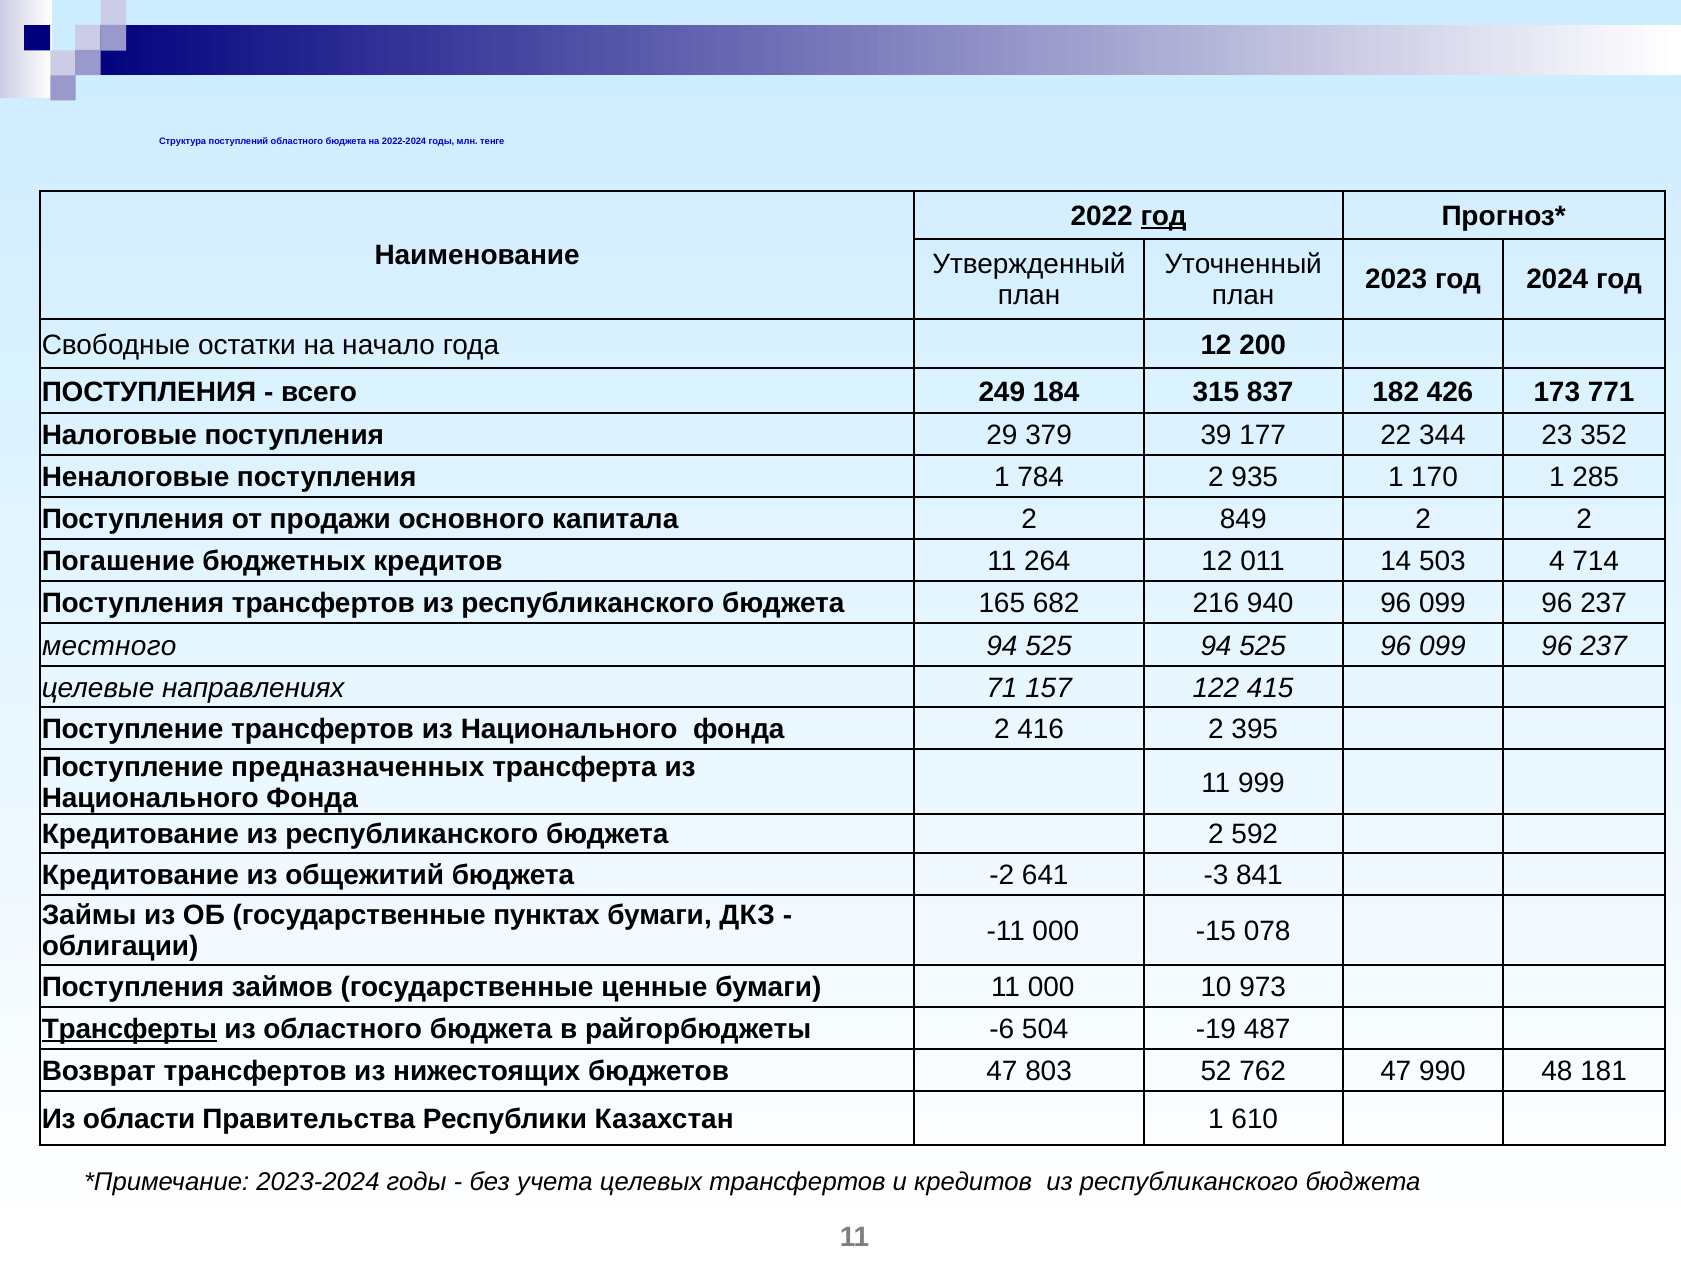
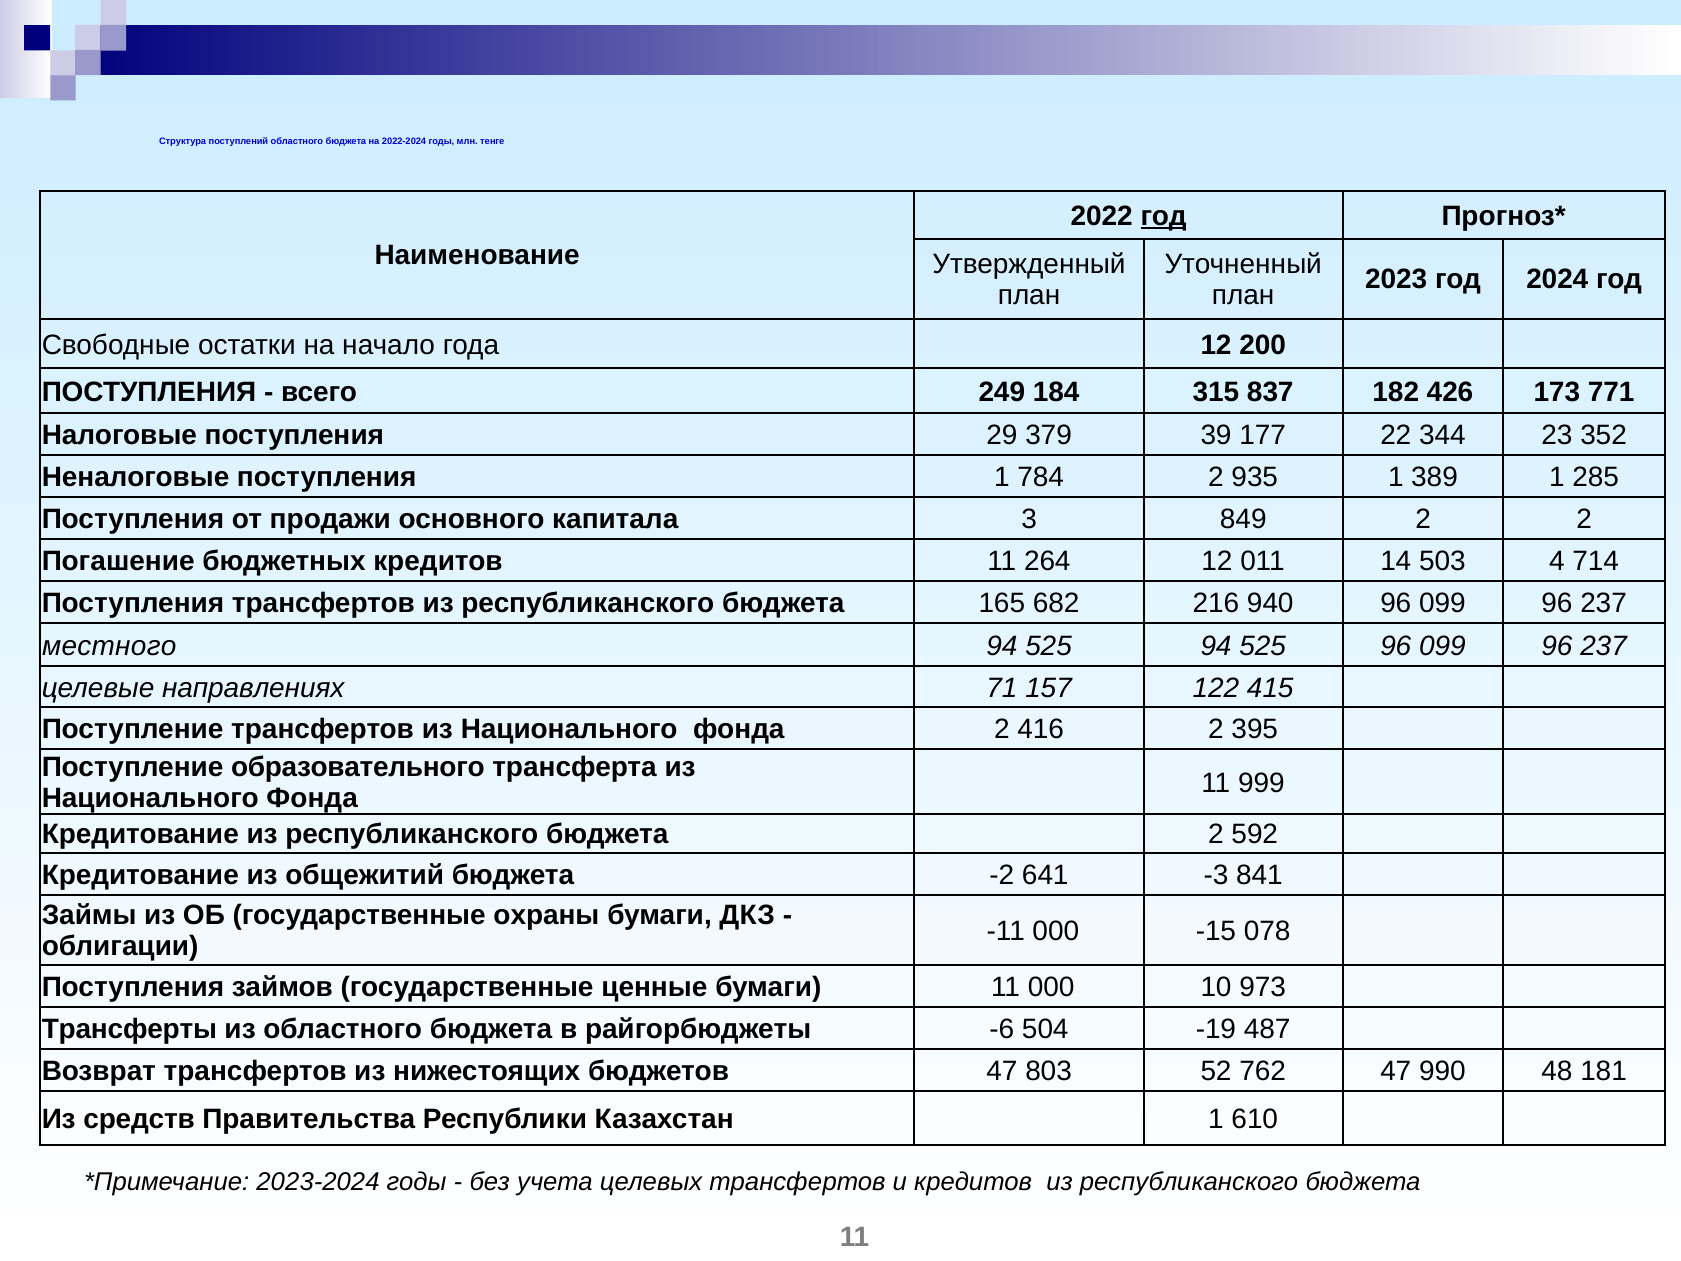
170: 170 -> 389
капитала 2: 2 -> 3
предназначенных: предназначенных -> образовательного
пунктах: пунктах -> охраны
Трансферты underline: present -> none
области: области -> средств
